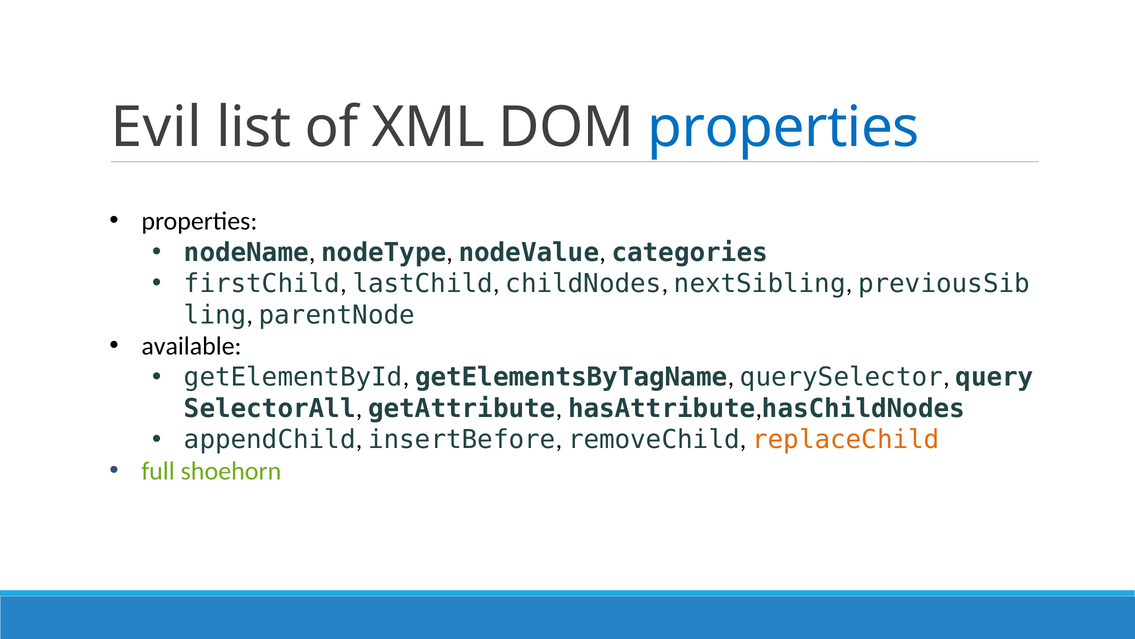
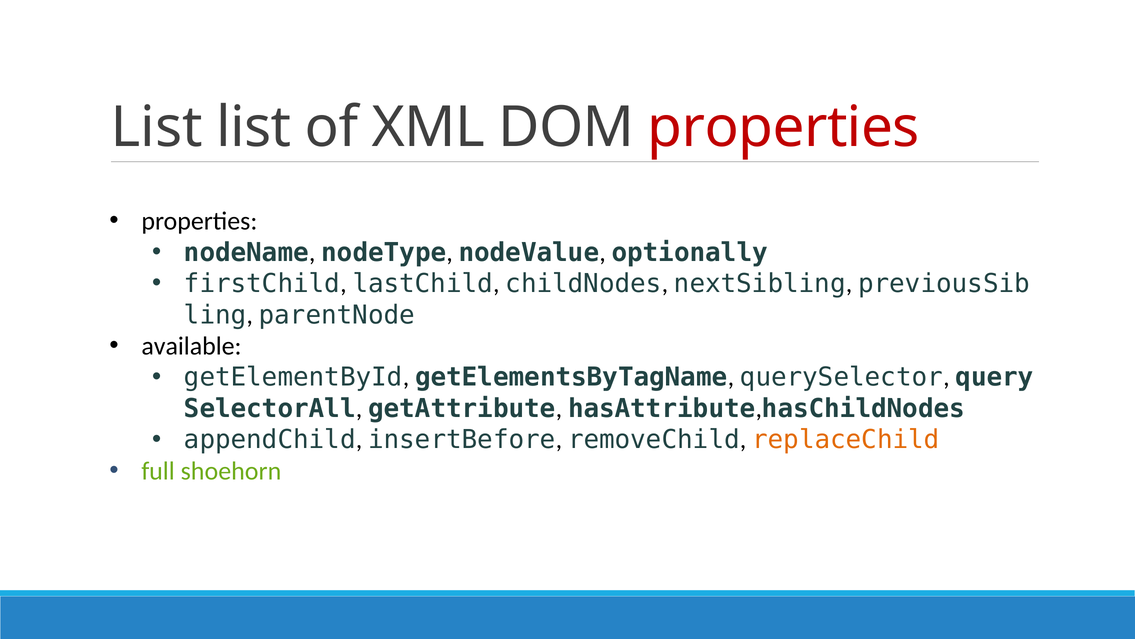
Evil at (156, 127): Evil -> List
properties at (784, 127) colour: blue -> red
categories: categories -> optionally
